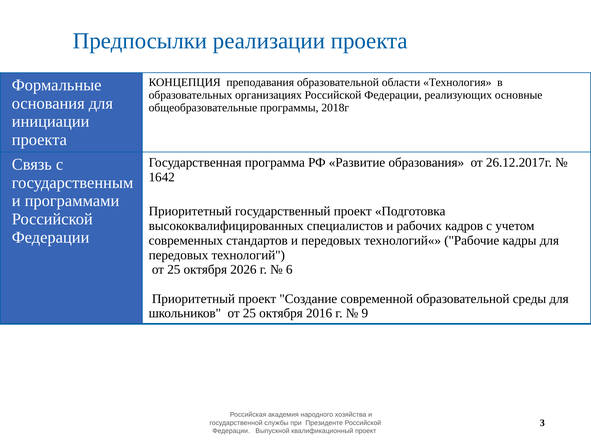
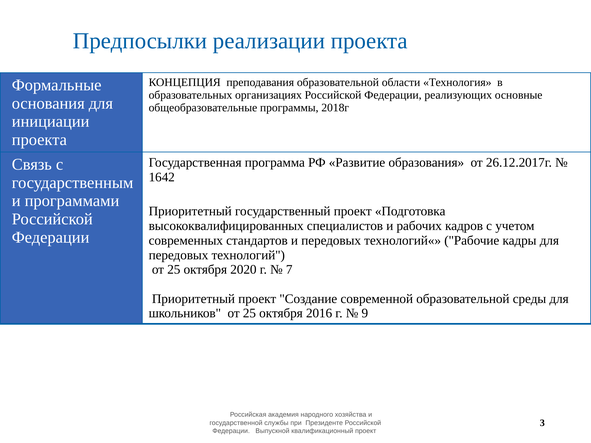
2026: 2026 -> 2020
6: 6 -> 7
